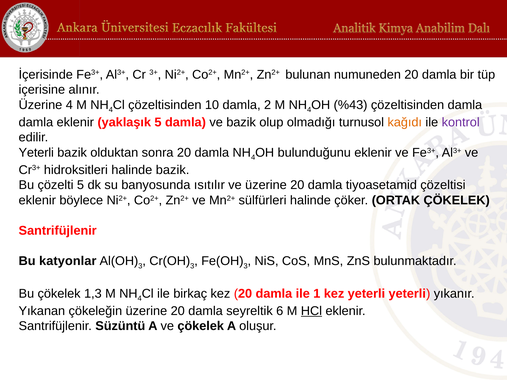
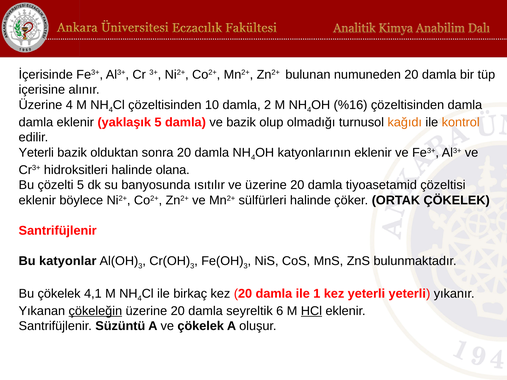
%43: %43 -> %16
kontrol colour: purple -> orange
bulunduğunu: bulunduğunu -> katyonlarının
halinde bazik: bazik -> olana
1,3: 1,3 -> 4,1
çökeleğin underline: none -> present
